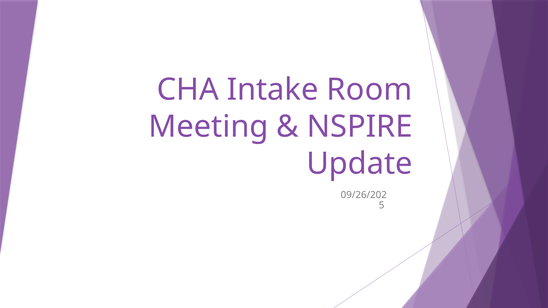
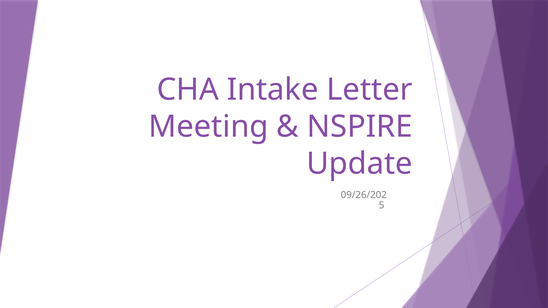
Room: Room -> Letter
